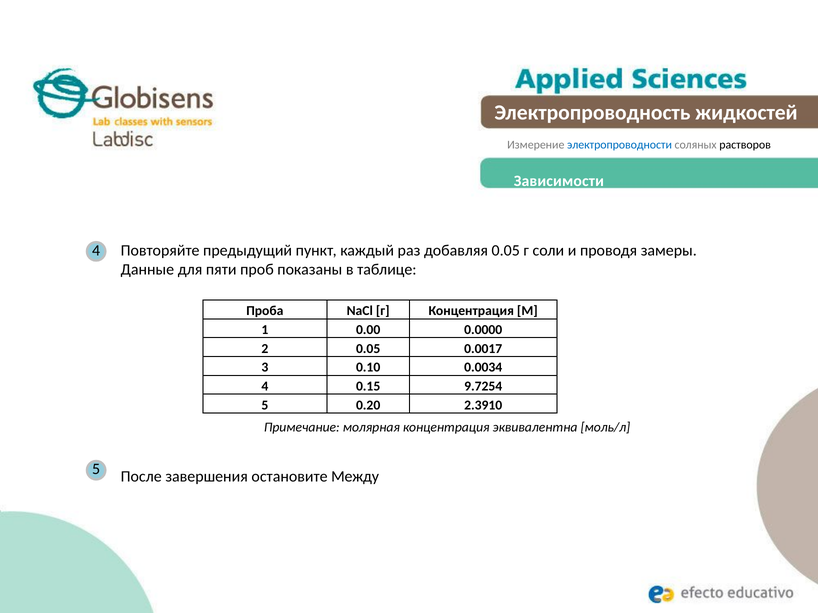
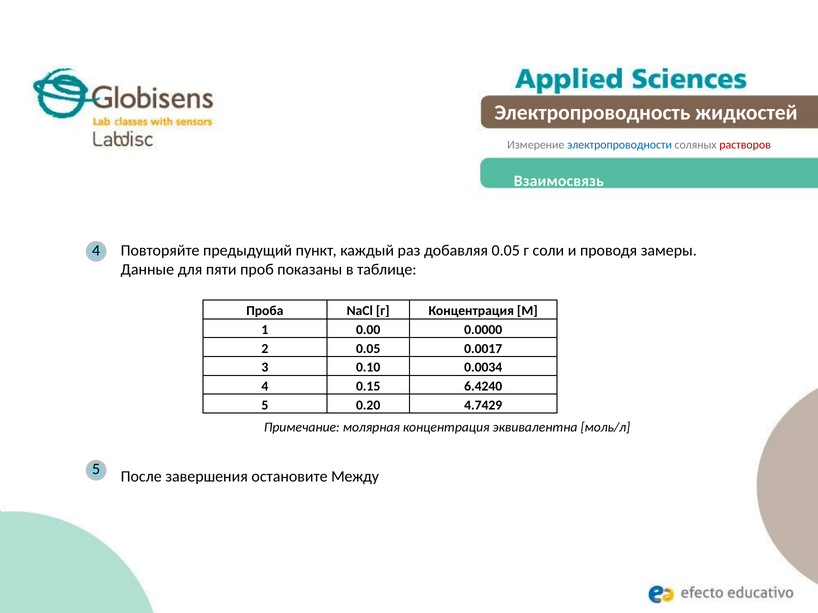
растворов colour: black -> red
Зависимости: Зависимости -> Взаимосвязь
9.7254: 9.7254 -> 6.4240
2.3910: 2.3910 -> 4.7429
